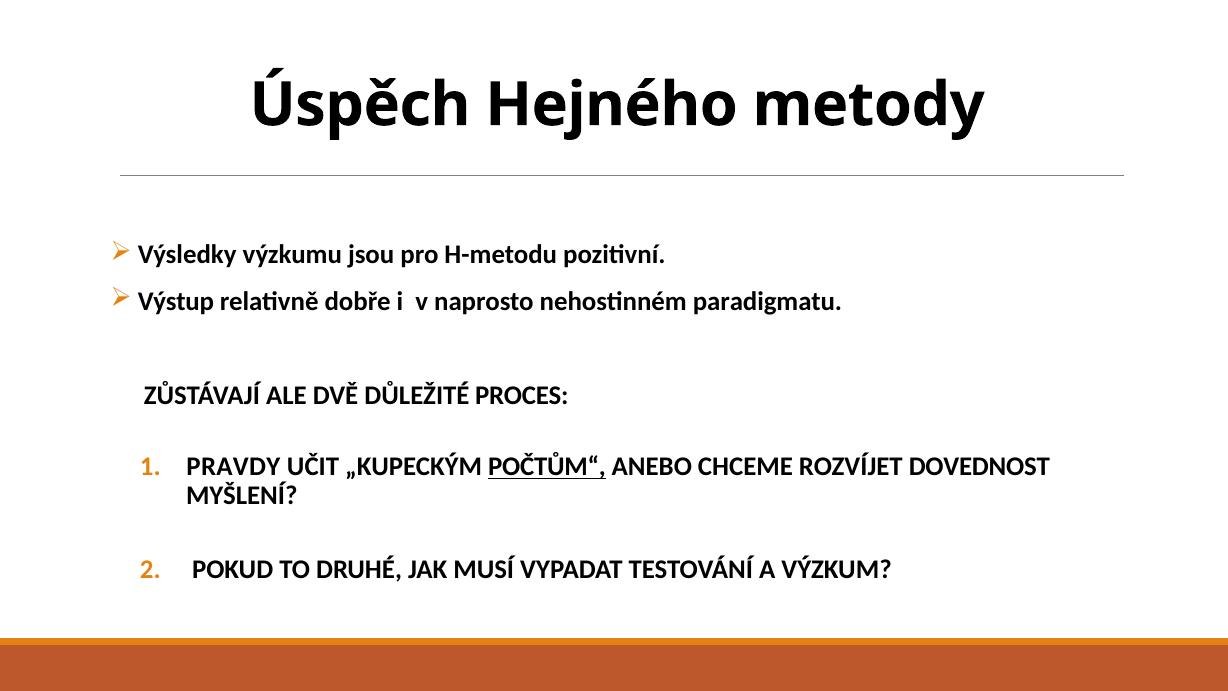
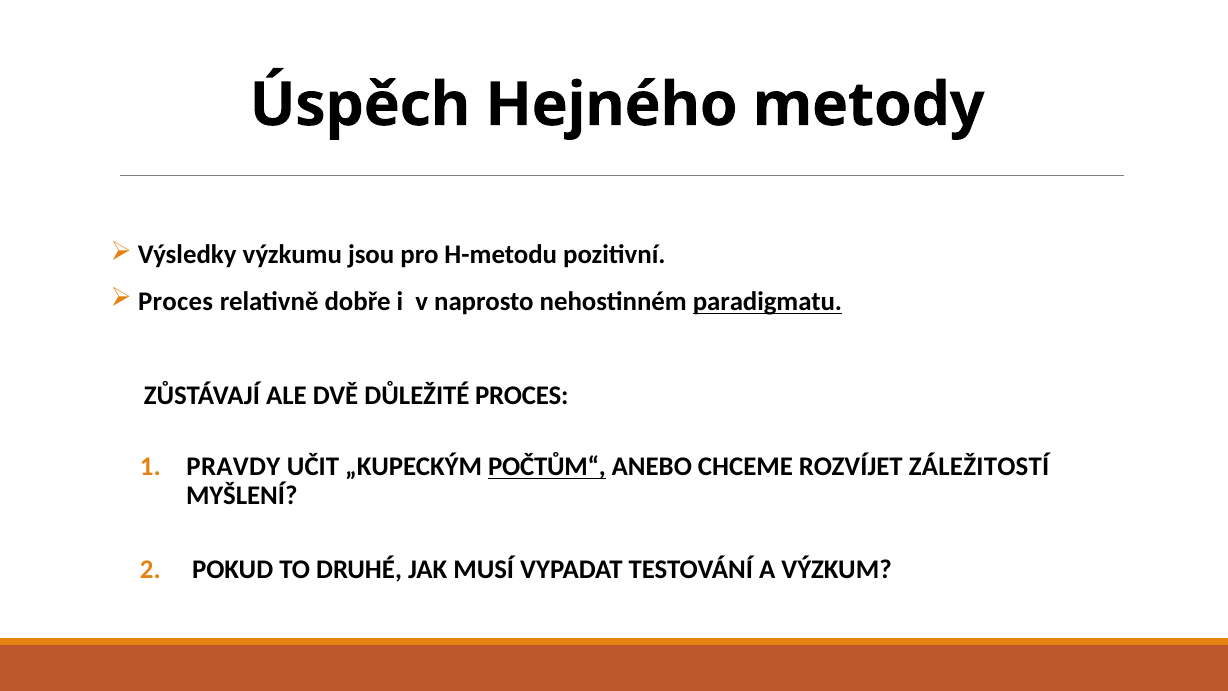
Výstup at (176, 302): Výstup -> Proces
paradigmatu underline: none -> present
DOVEDNOST: DOVEDNOST -> ZÁLEŽITOSTÍ
